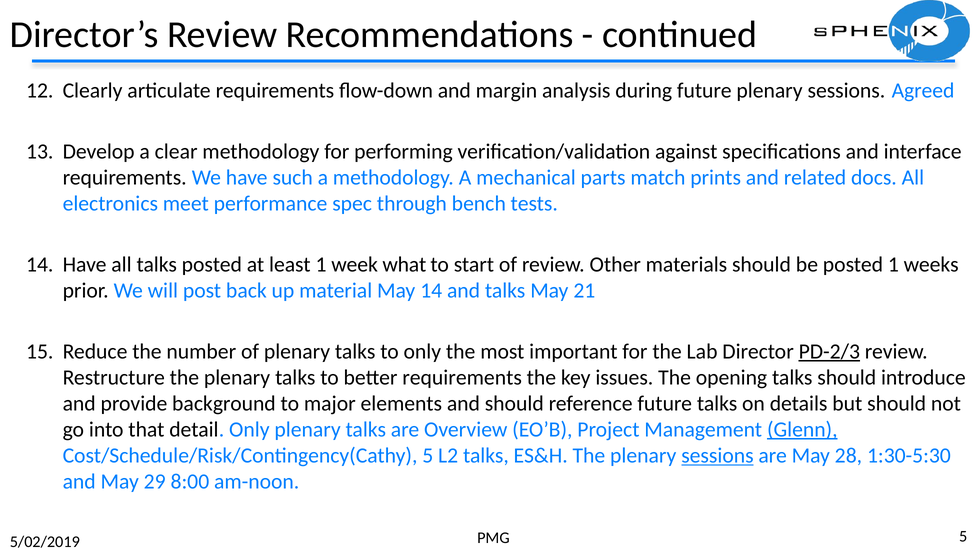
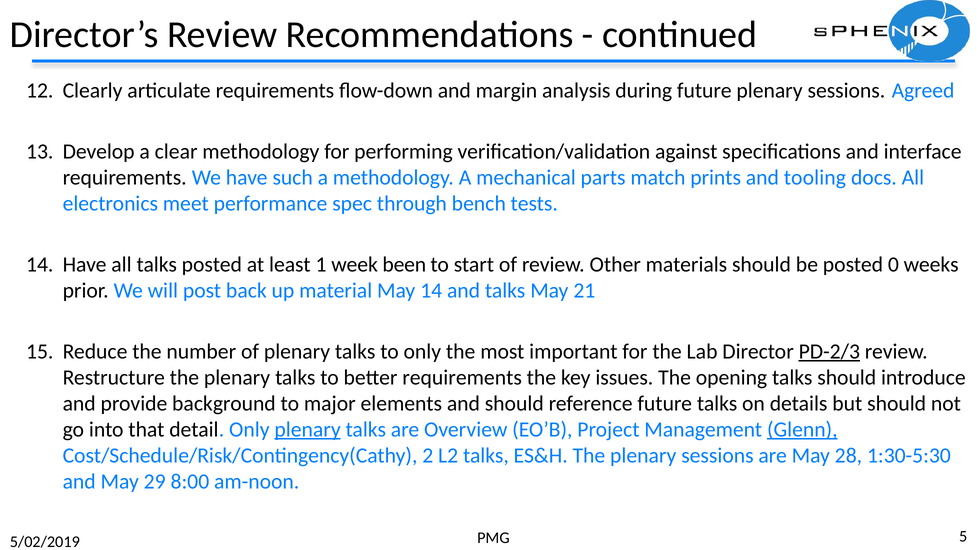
related: related -> tooling
what: what -> been
posted 1: 1 -> 0
plenary at (308, 429) underline: none -> present
Cost/Schedule/Risk/Contingency(Cathy 5: 5 -> 2
sessions at (717, 455) underline: present -> none
